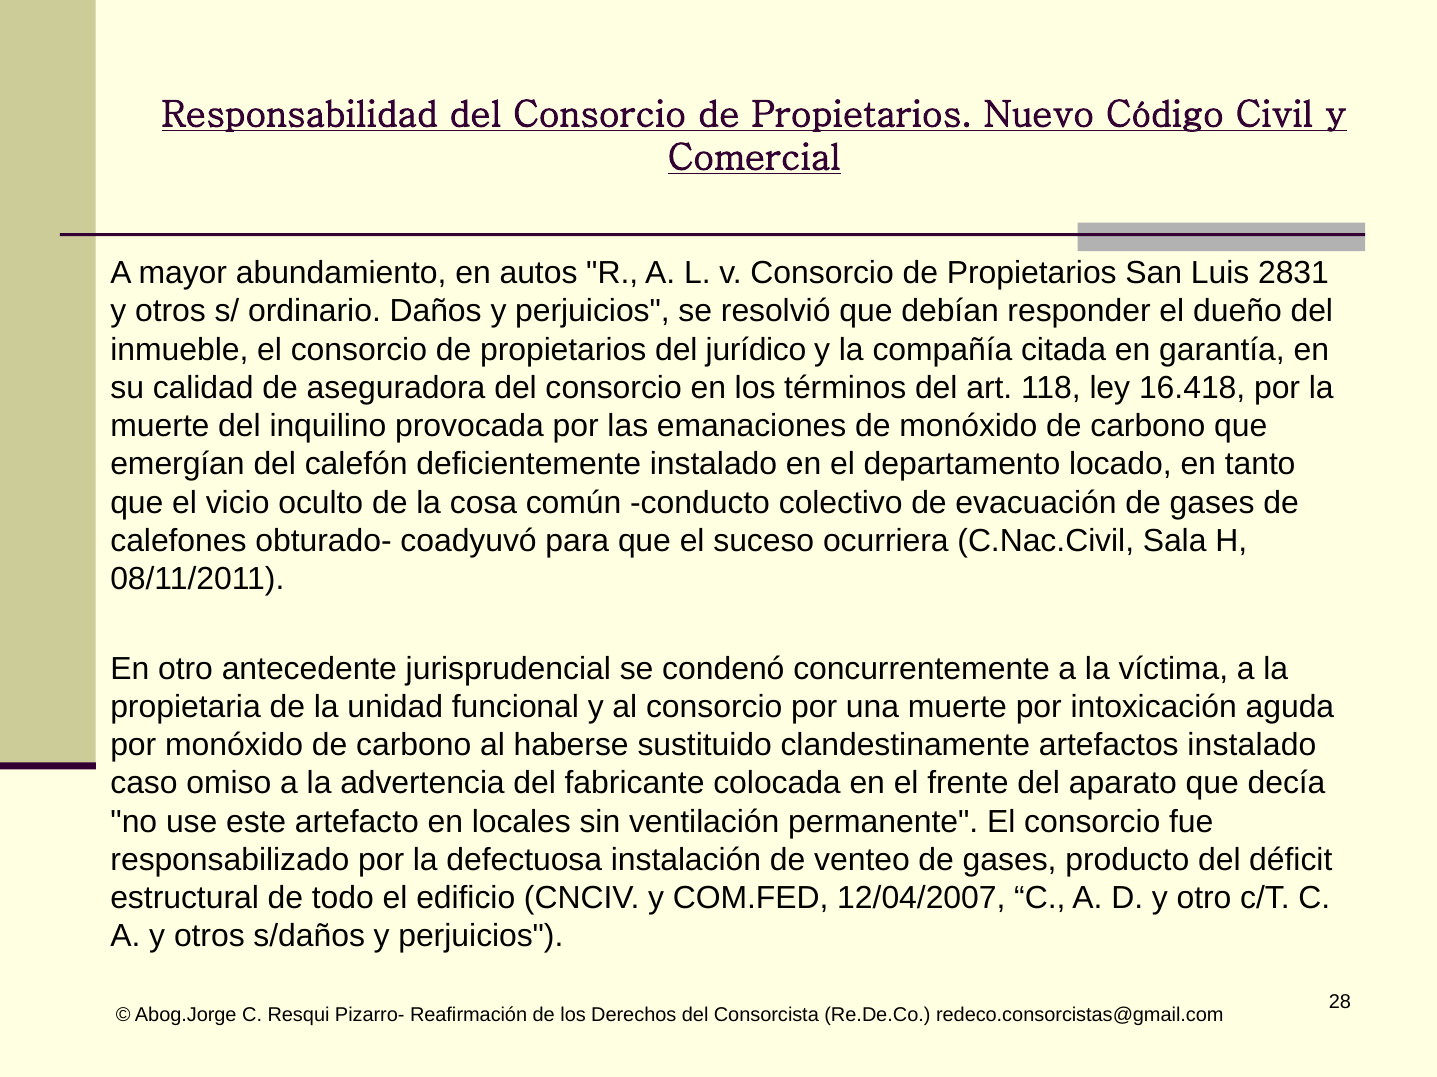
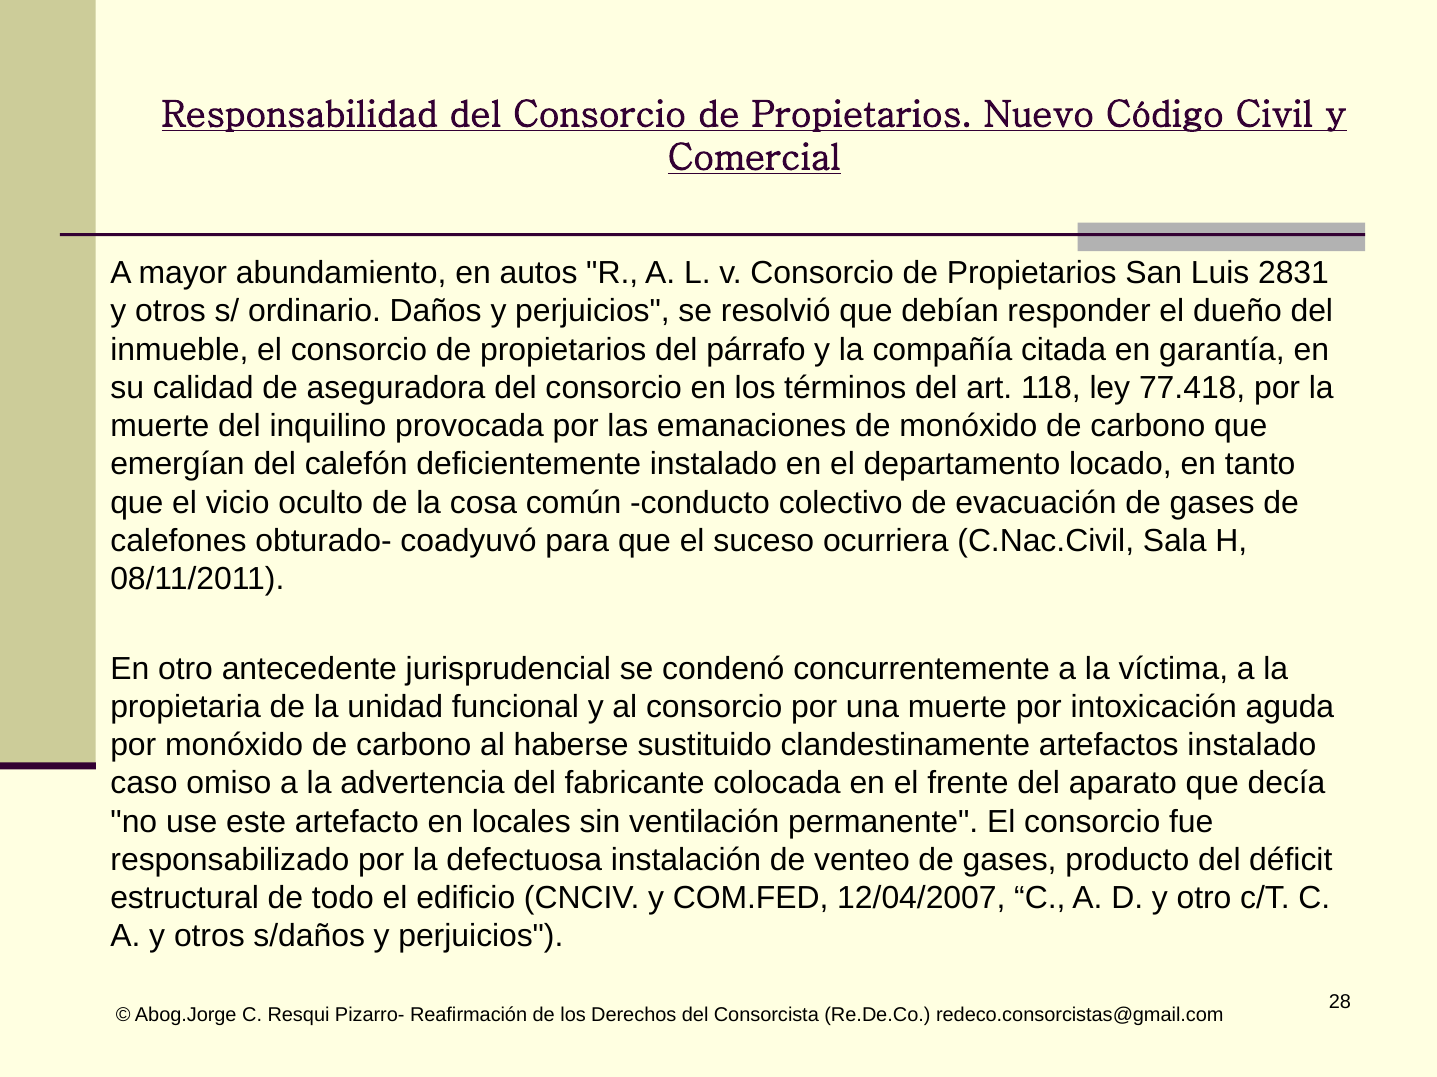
jurídico: jurídico -> párrafo
16.418: 16.418 -> 77.418
